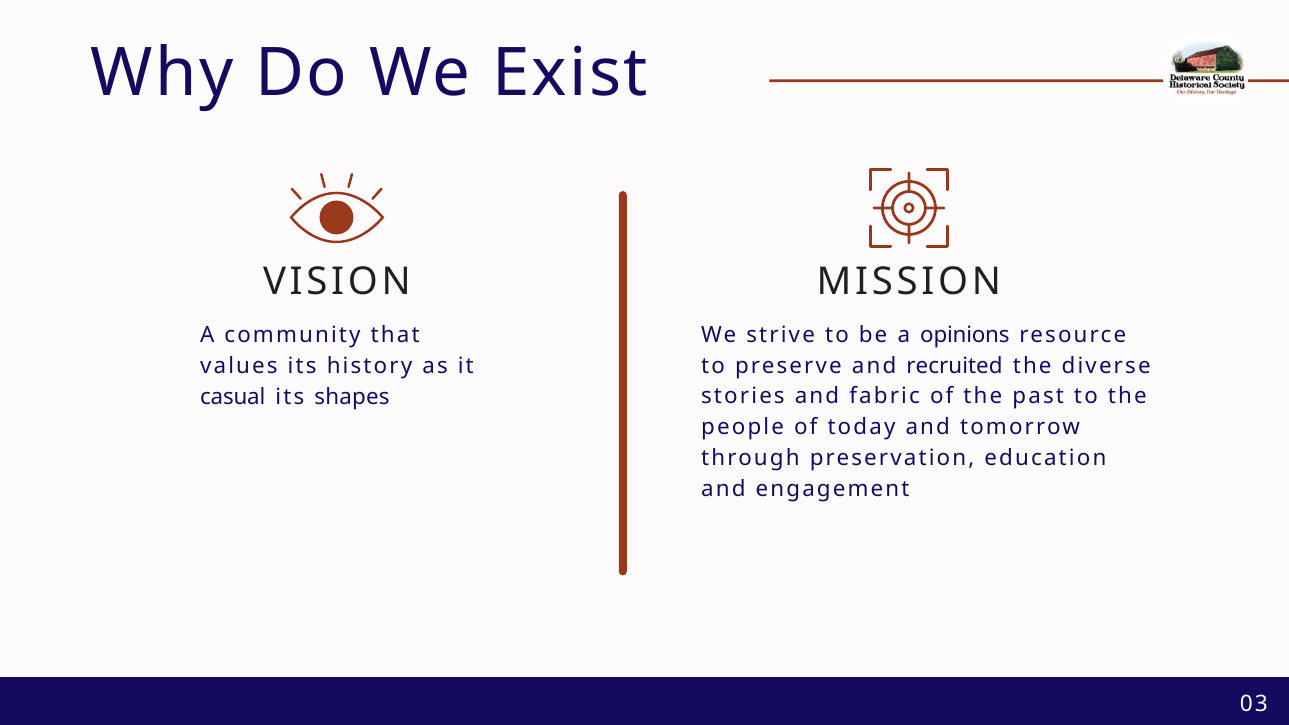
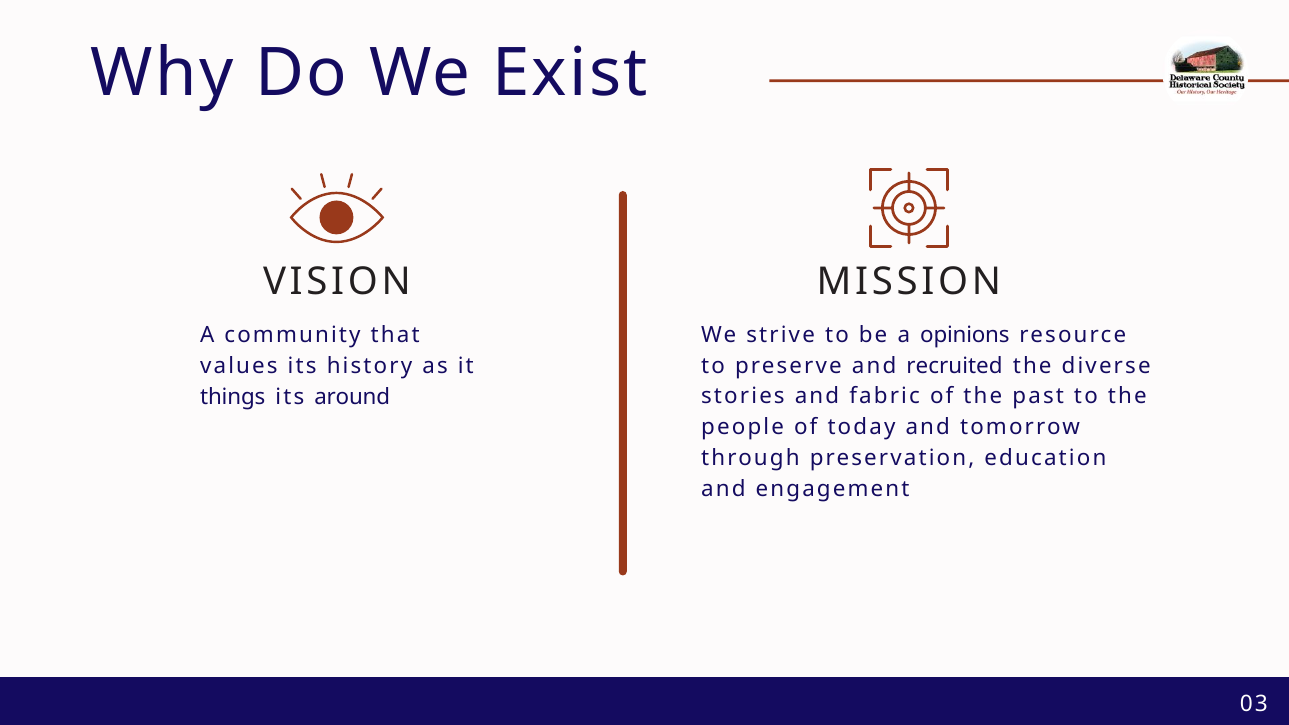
casual: casual -> things
shapes: shapes -> around
